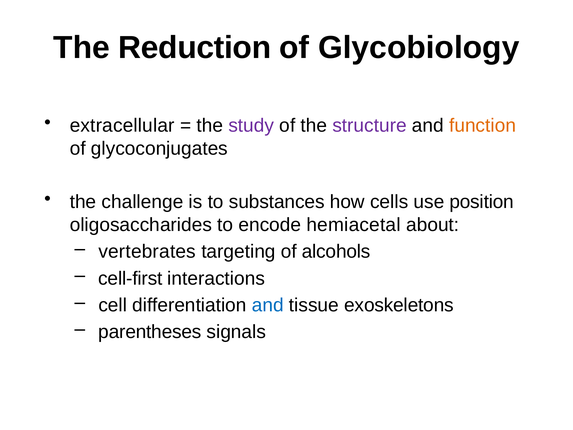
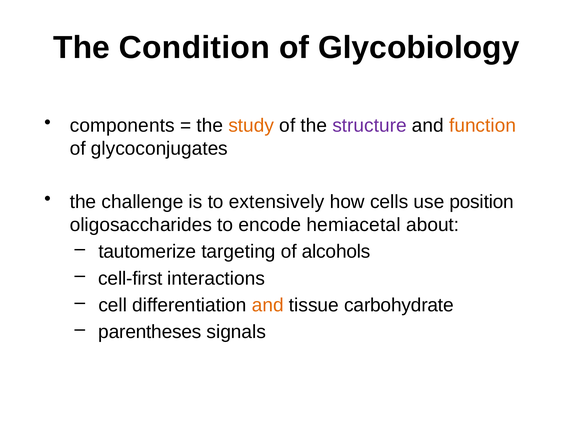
Reduction: Reduction -> Condition
extracellular: extracellular -> components
study colour: purple -> orange
substances: substances -> extensively
vertebrates: vertebrates -> tautomerize
and at (268, 305) colour: blue -> orange
exoskeletons: exoskeletons -> carbohydrate
